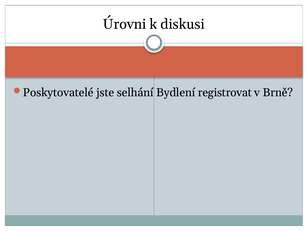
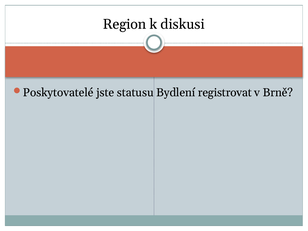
Úrovni: Úrovni -> Region
selhání: selhání -> statusu
